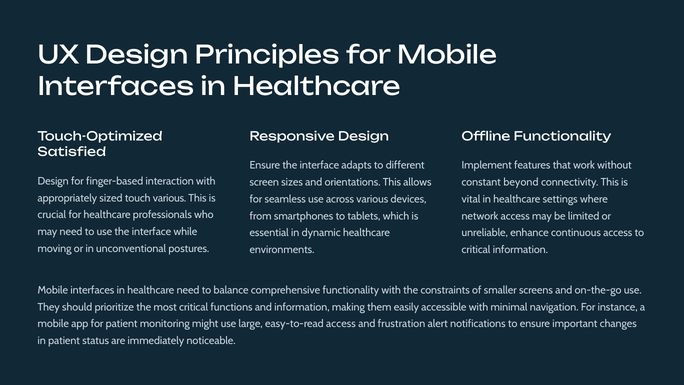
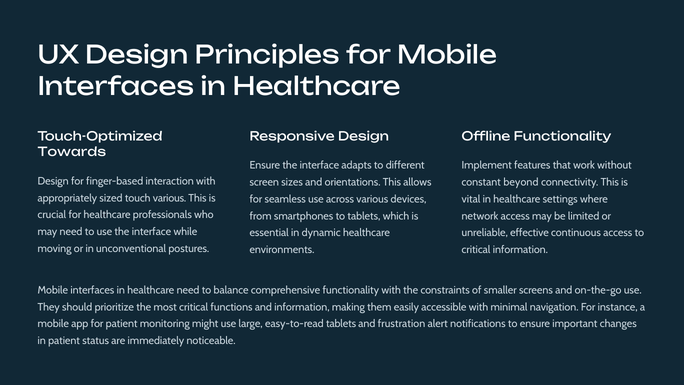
Satisfied: Satisfied -> Towards
enhance: enhance -> effective
easy-to-read access: access -> tablets
